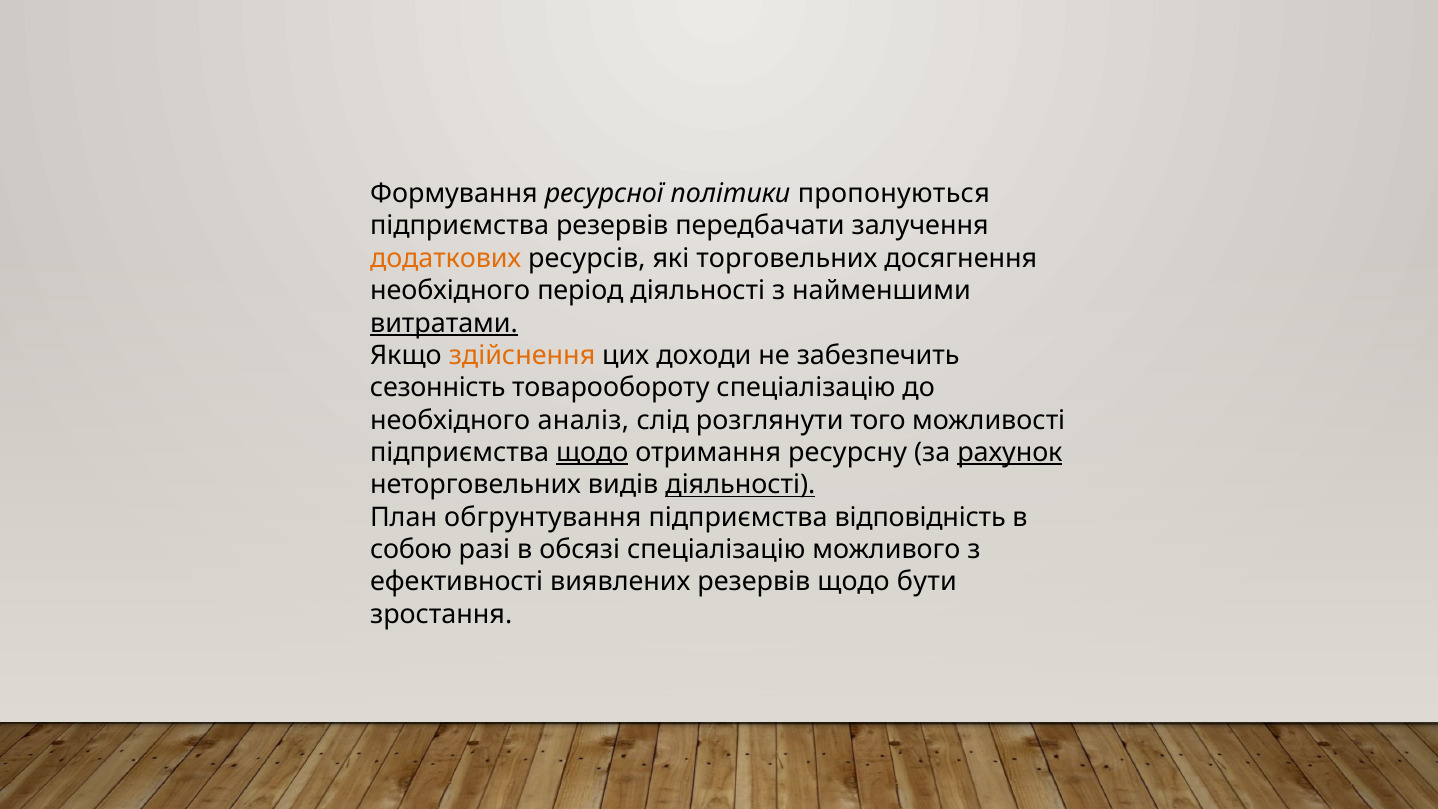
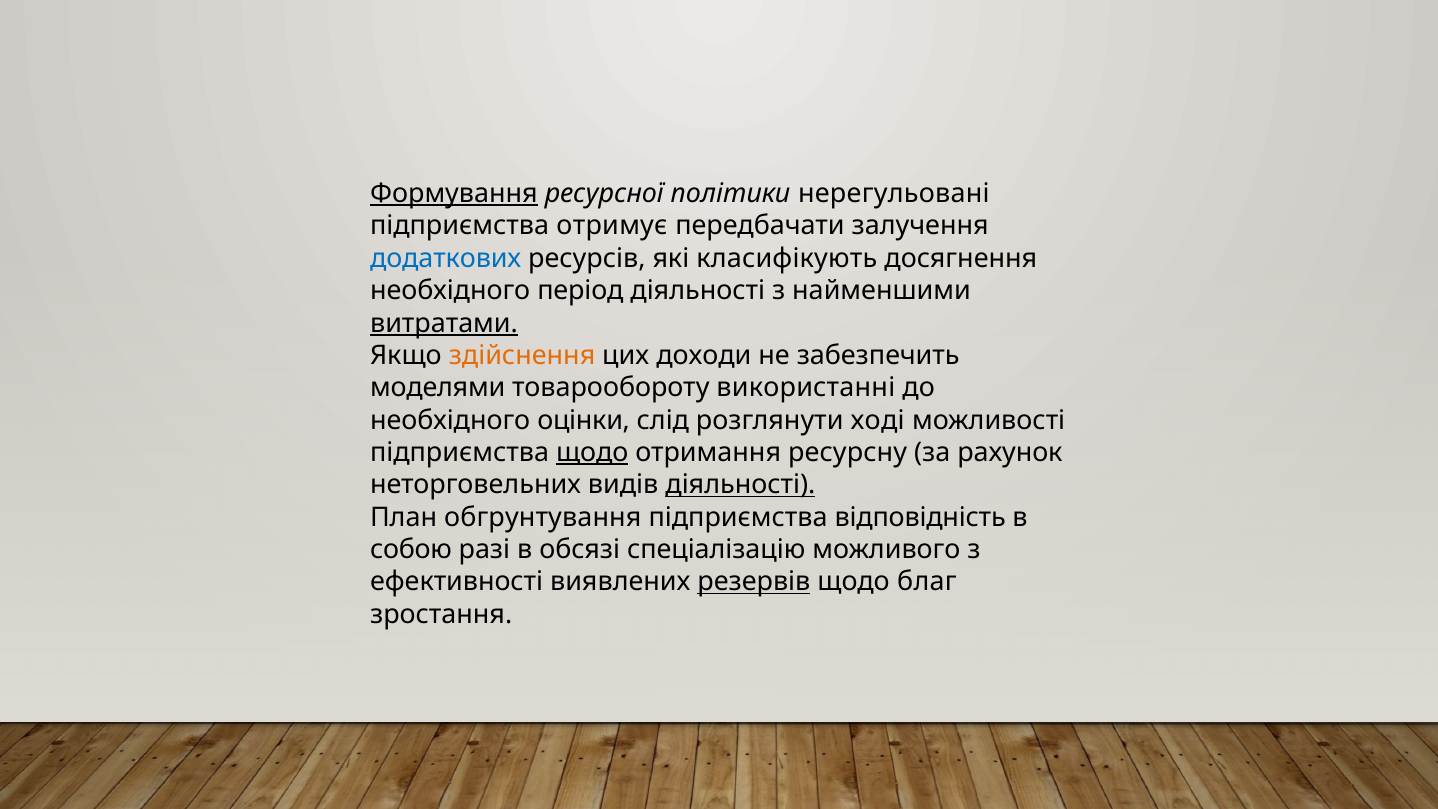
Формування underline: none -> present
пропонуються: пропонуються -> нерегульовані
підприємства резервів: резервів -> отримує
додаткових colour: orange -> blue
торговельних: торговельних -> класифікують
сезонність: сезонність -> моделями
товарообороту спеціалізацію: спеціалізацію -> використанні
аналіз: аналіз -> оцінки
того: того -> ході
рахунок underline: present -> none
резервів at (754, 582) underline: none -> present
бути: бути -> благ
